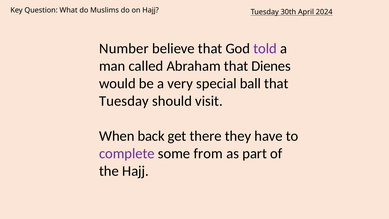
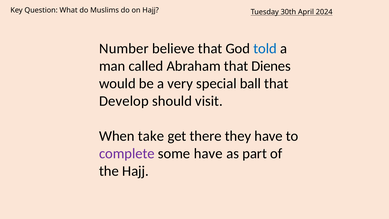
told colour: purple -> blue
Tuesday at (124, 101): Tuesday -> Develop
back: back -> take
some from: from -> have
